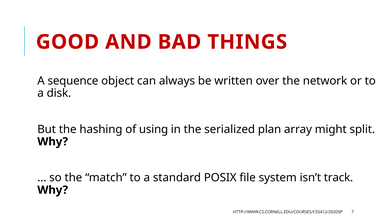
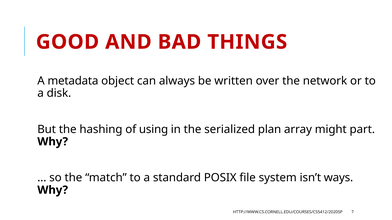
sequence: sequence -> metadata
split: split -> part
track: track -> ways
